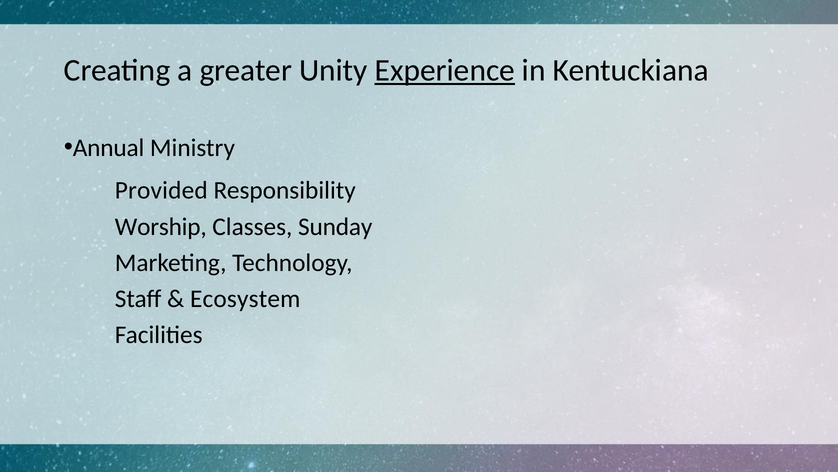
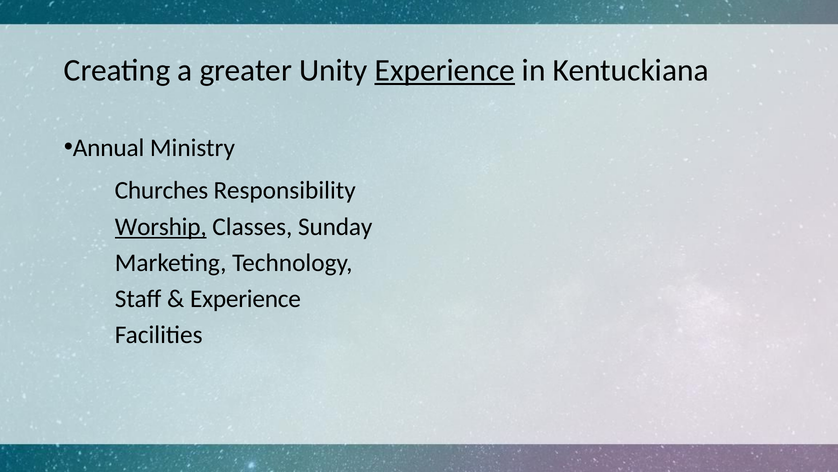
Provided: Provided -> Churches
Worship underline: none -> present
Ecosystem at (245, 299): Ecosystem -> Experience
